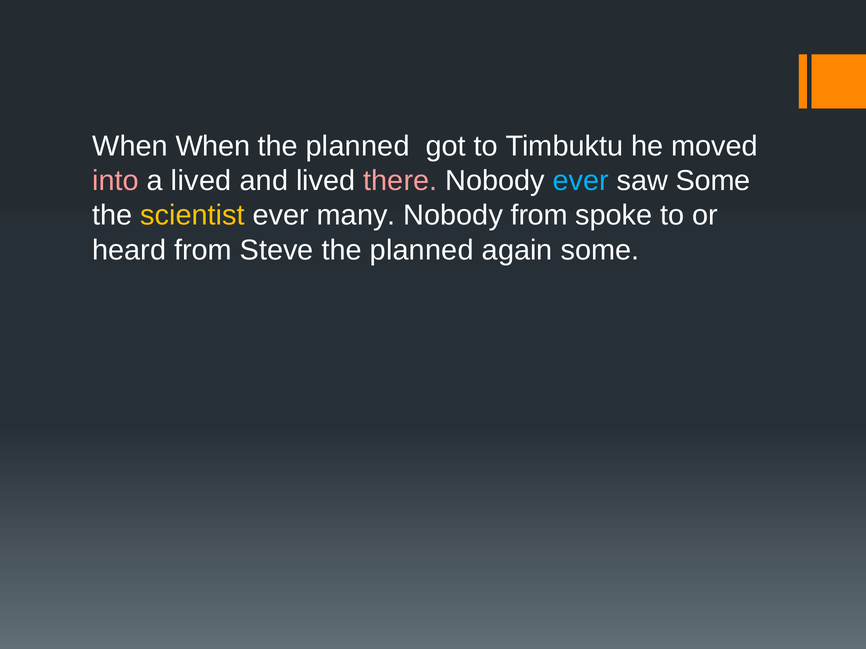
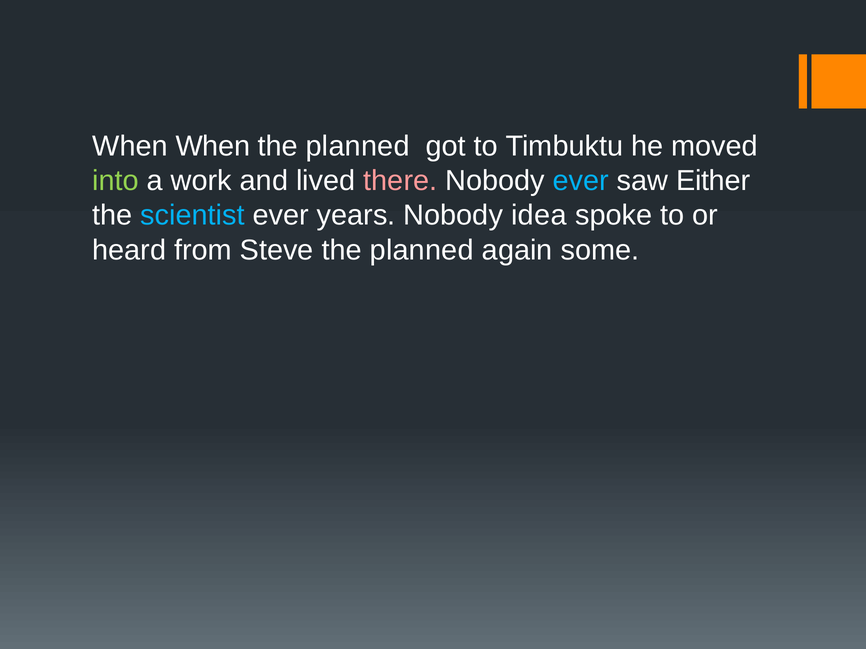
into colour: pink -> light green
a lived: lived -> work
saw Some: Some -> Either
scientist colour: yellow -> light blue
many: many -> years
Nobody from: from -> idea
